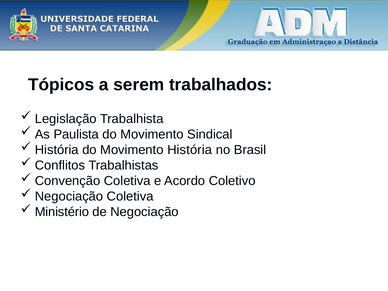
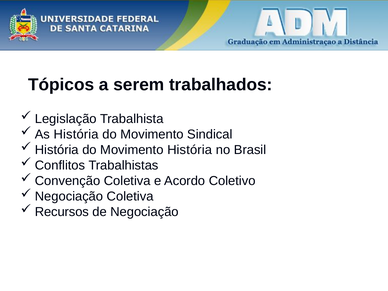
As Paulista: Paulista -> História
Ministério: Ministério -> Recursos
